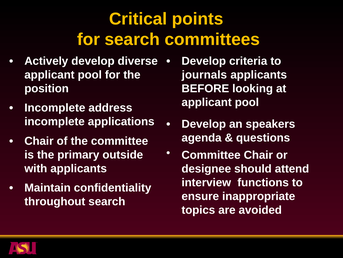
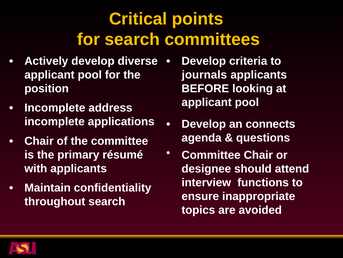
speakers: speakers -> connects
outside: outside -> résumé
